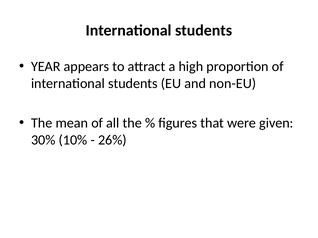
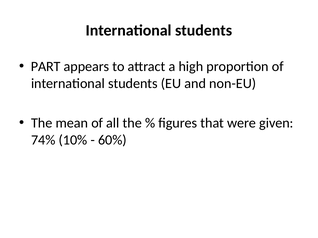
YEAR: YEAR -> PART
30%: 30% -> 74%
26%: 26% -> 60%
